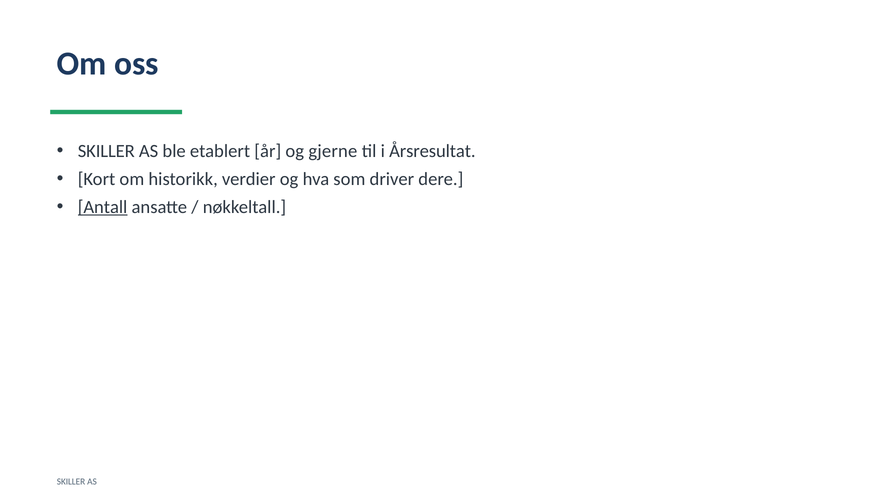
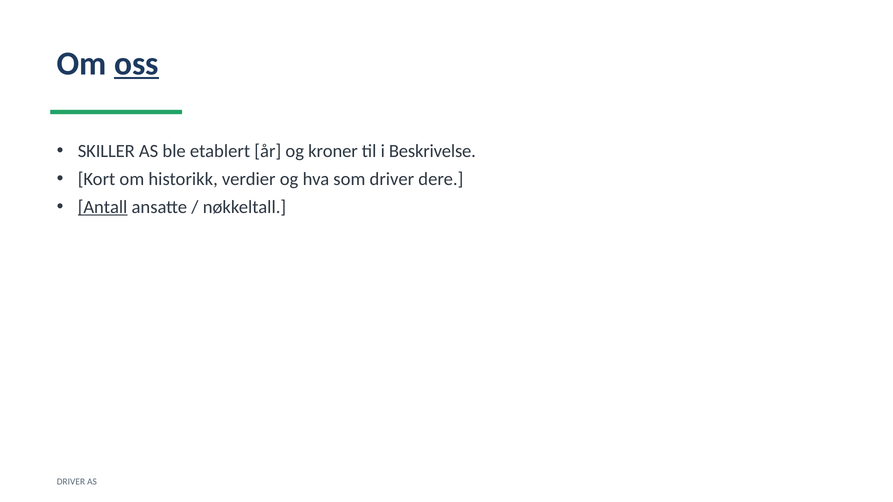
oss underline: none -> present
gjerne: gjerne -> kroner
Årsresultat: Årsresultat -> Beskrivelse
SKILLER at (71, 482): SKILLER -> DRIVER
